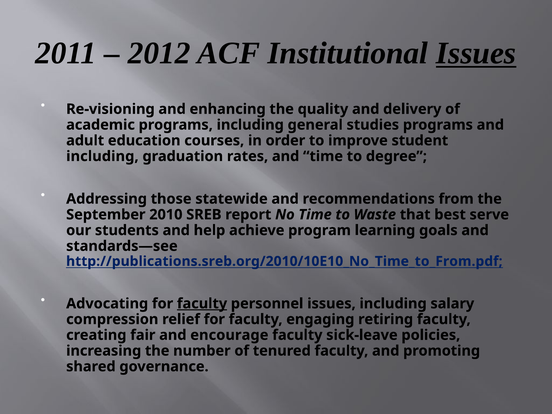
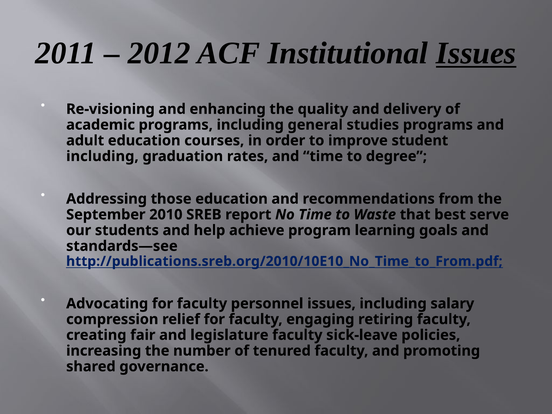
those statewide: statewide -> education
faculty at (202, 304) underline: present -> none
encourage: encourage -> legislature
